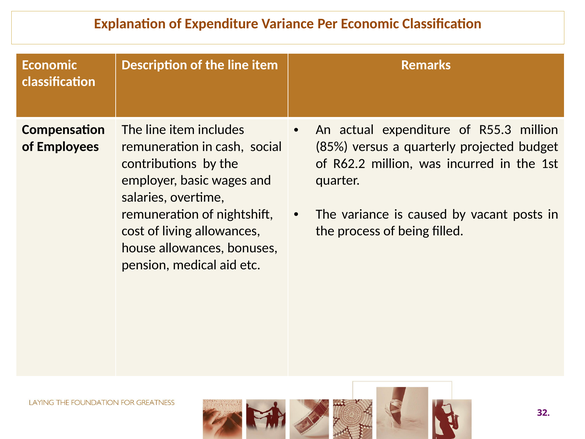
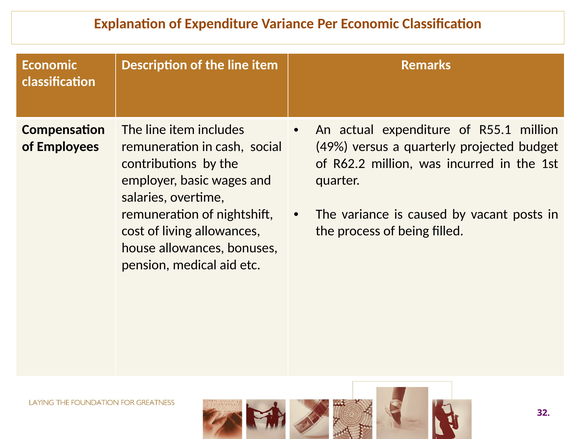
R55.3: R55.3 -> R55.1
85%: 85% -> 49%
